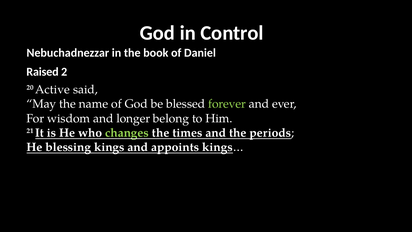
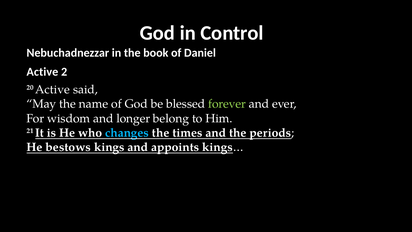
Raised at (43, 72): Raised -> Active
changes colour: light green -> light blue
blessing: blessing -> bestows
